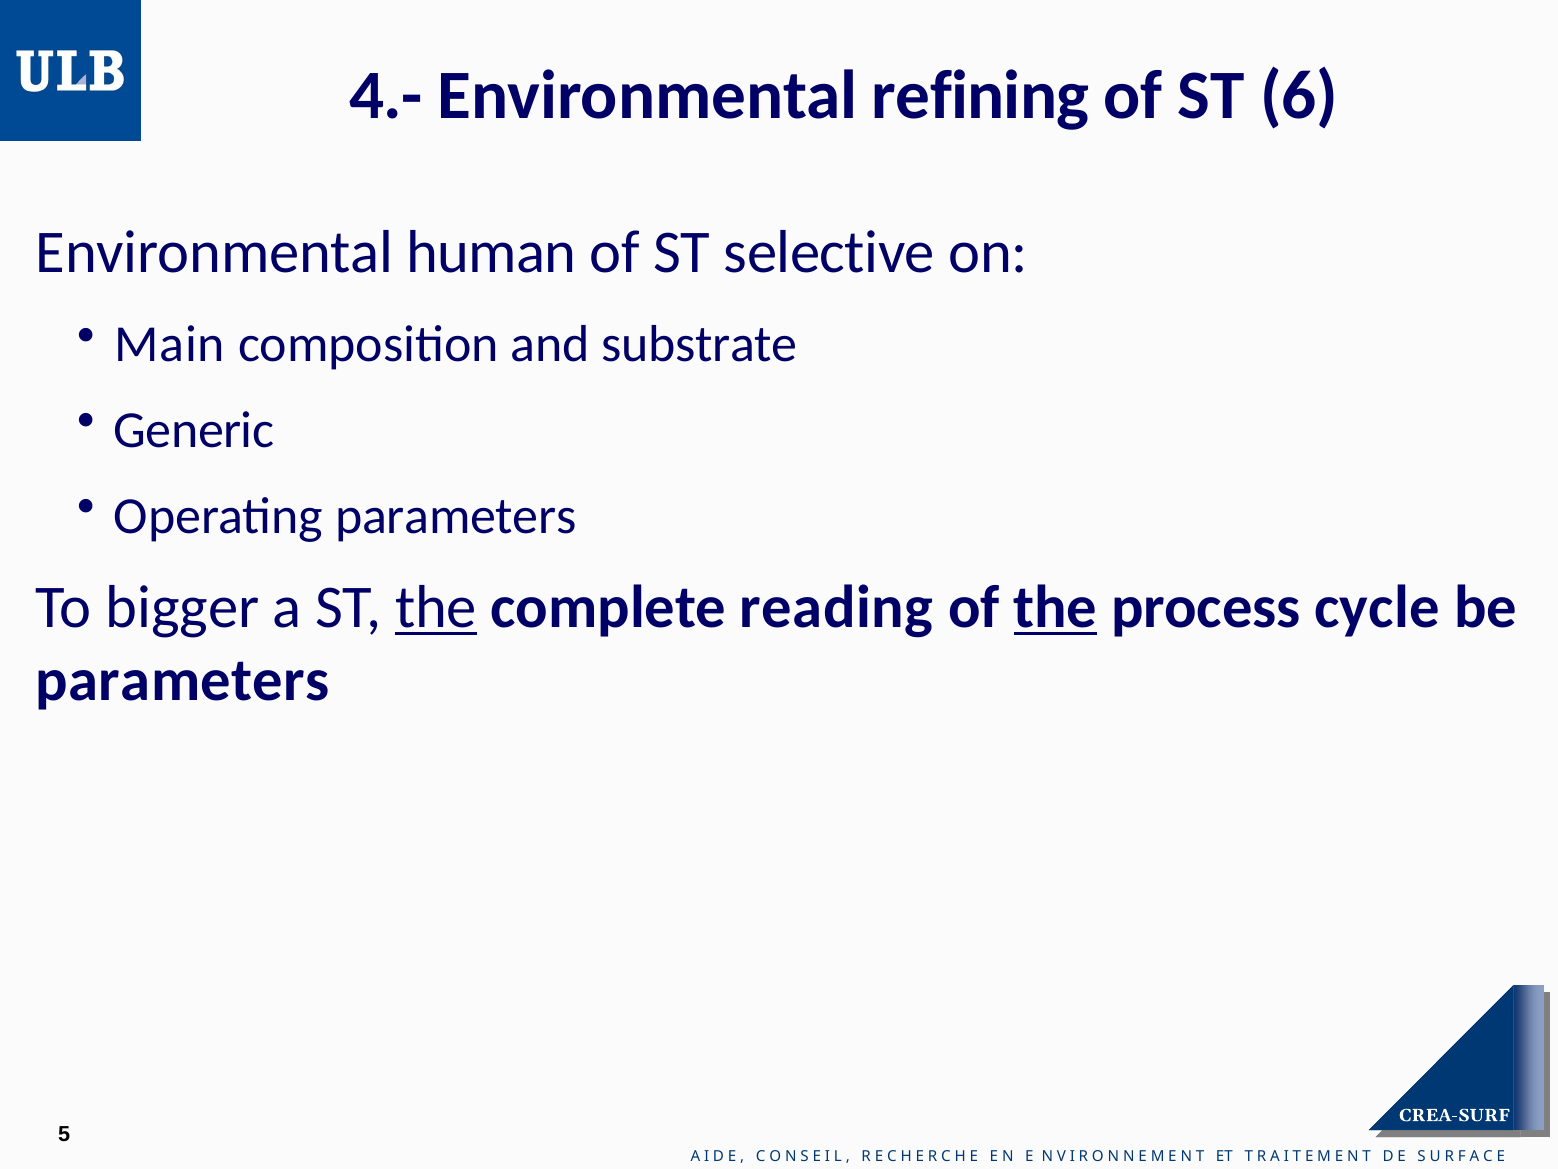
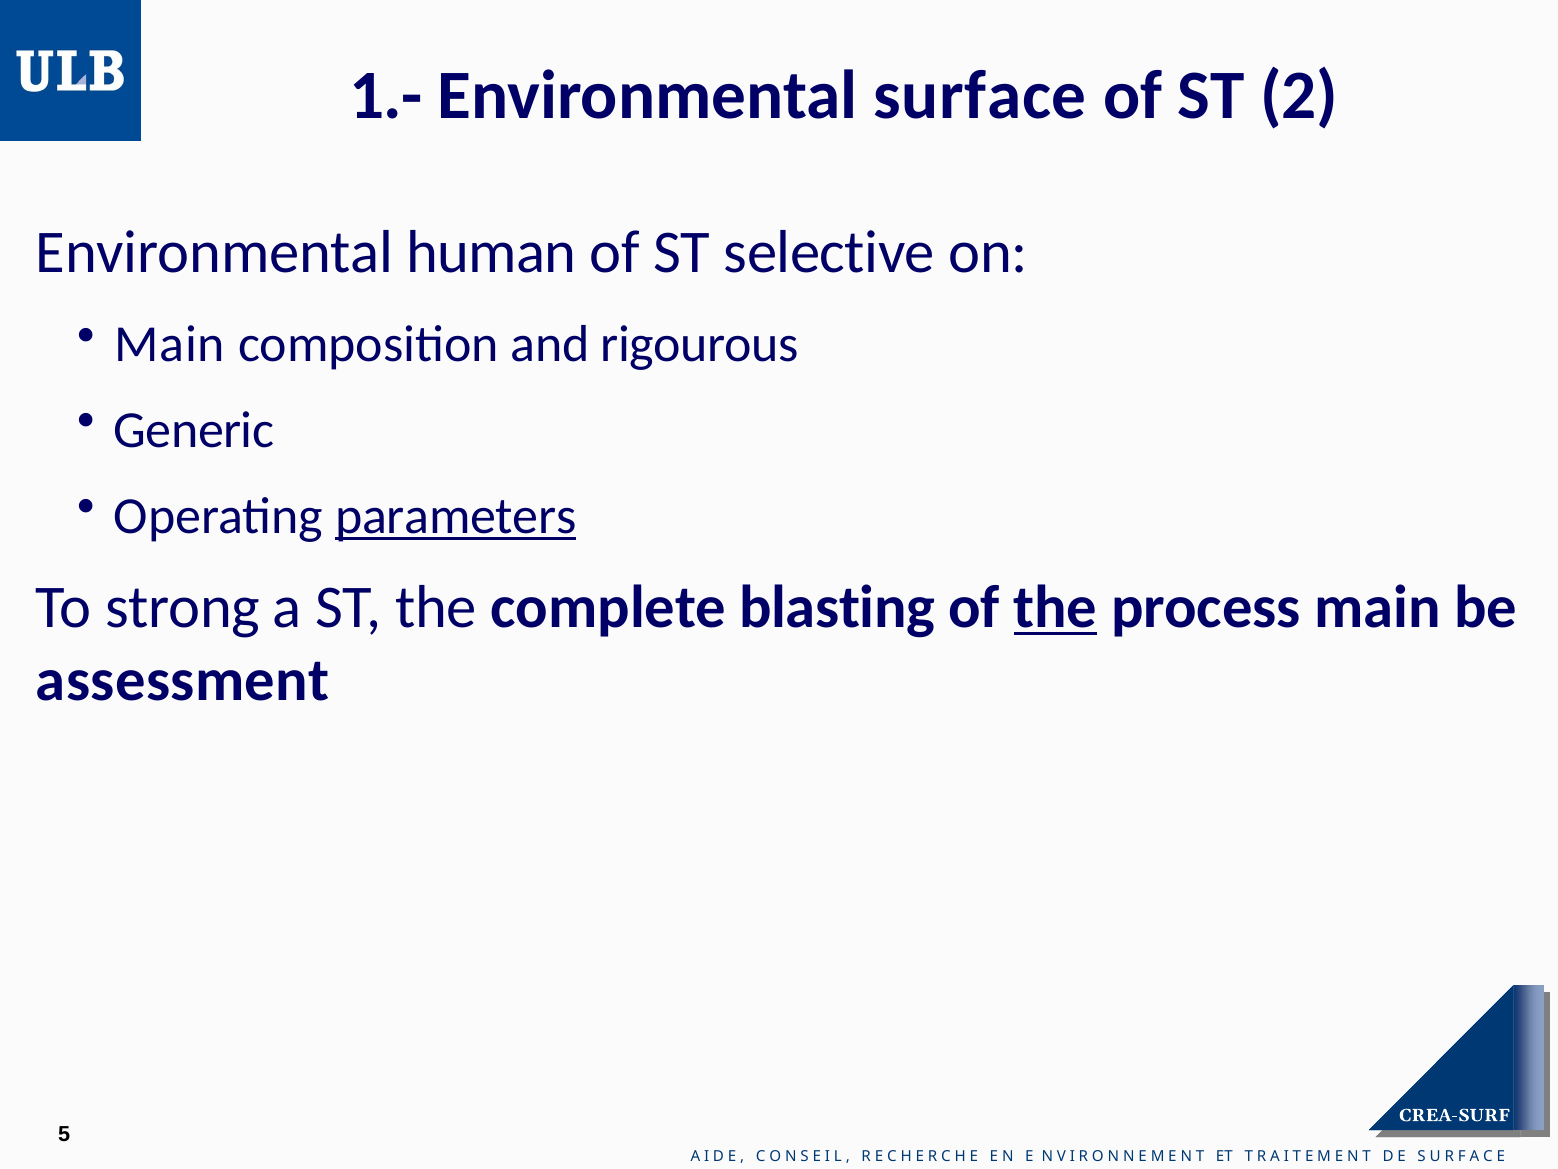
4.-: 4.- -> 1.-
refining: refining -> surface
6: 6 -> 2
substrate: substrate -> rigourous
parameters at (456, 516) underline: none -> present
bigger: bigger -> strong
the at (436, 607) underline: present -> none
reading: reading -> blasting
process cycle: cycle -> main
parameters at (183, 680): parameters -> assessment
